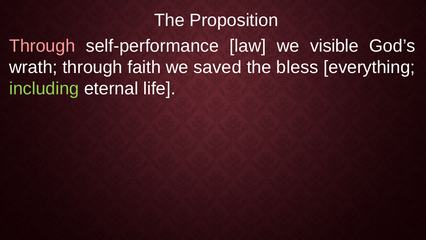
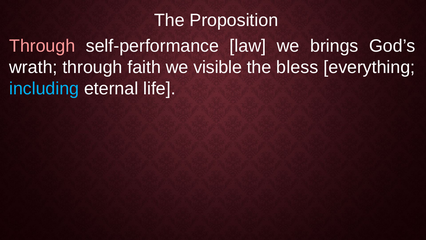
visible: visible -> brings
saved: saved -> visible
including colour: light green -> light blue
